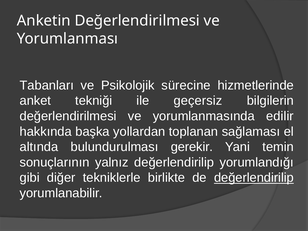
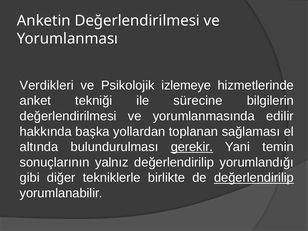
Tabanları: Tabanları -> Verdikleri
sürecine: sürecine -> izlemeye
geçersiz: geçersiz -> sürecine
gerekir underline: none -> present
